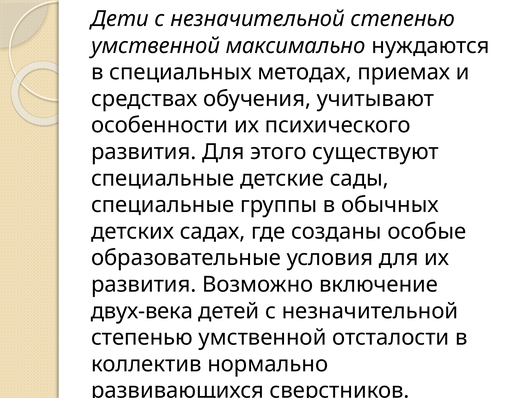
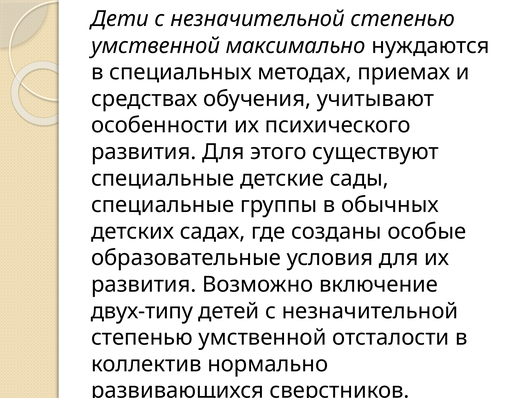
двух-века: двух-века -> двух-типу
